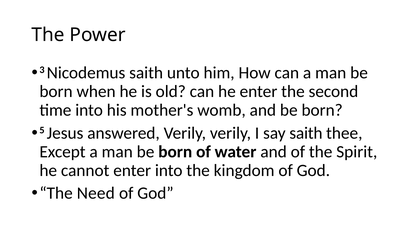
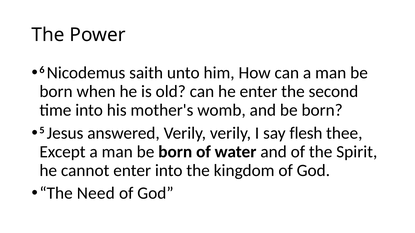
3: 3 -> 6
say saith: saith -> flesh
